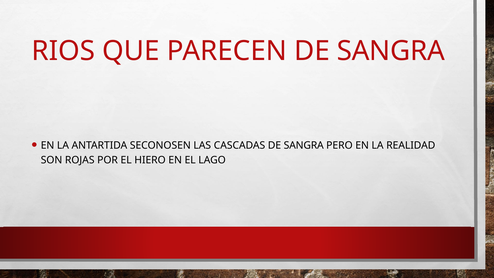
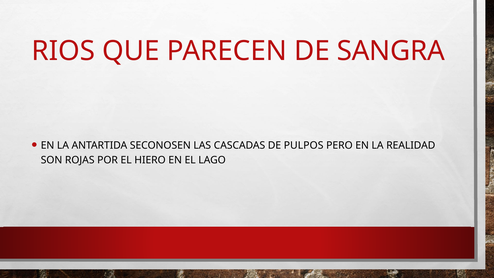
CASCADAS DE SANGRA: SANGRA -> PULPOS
